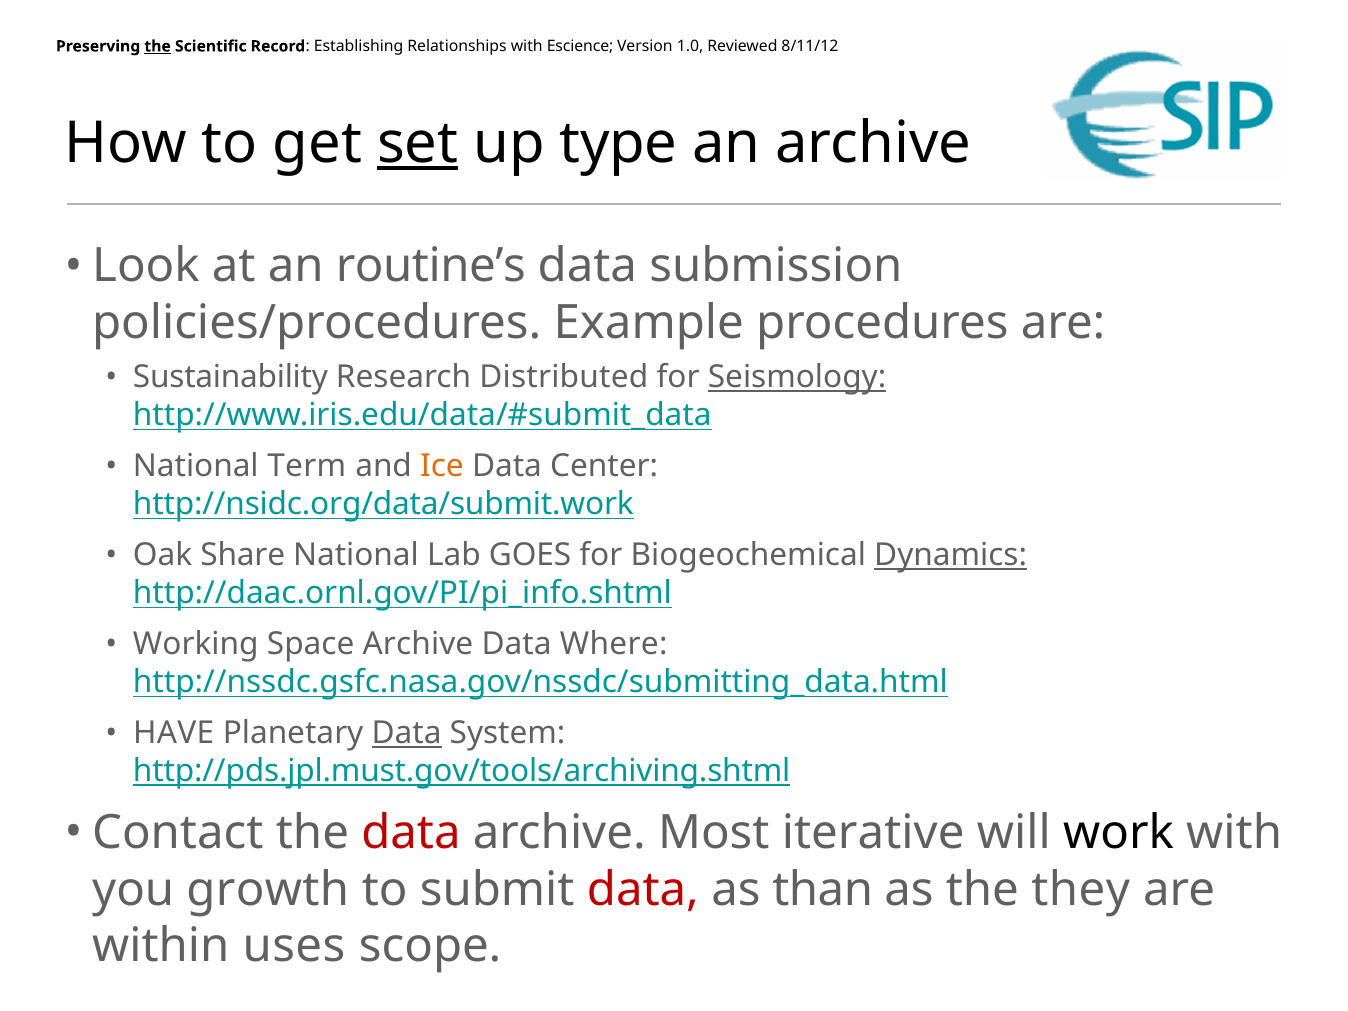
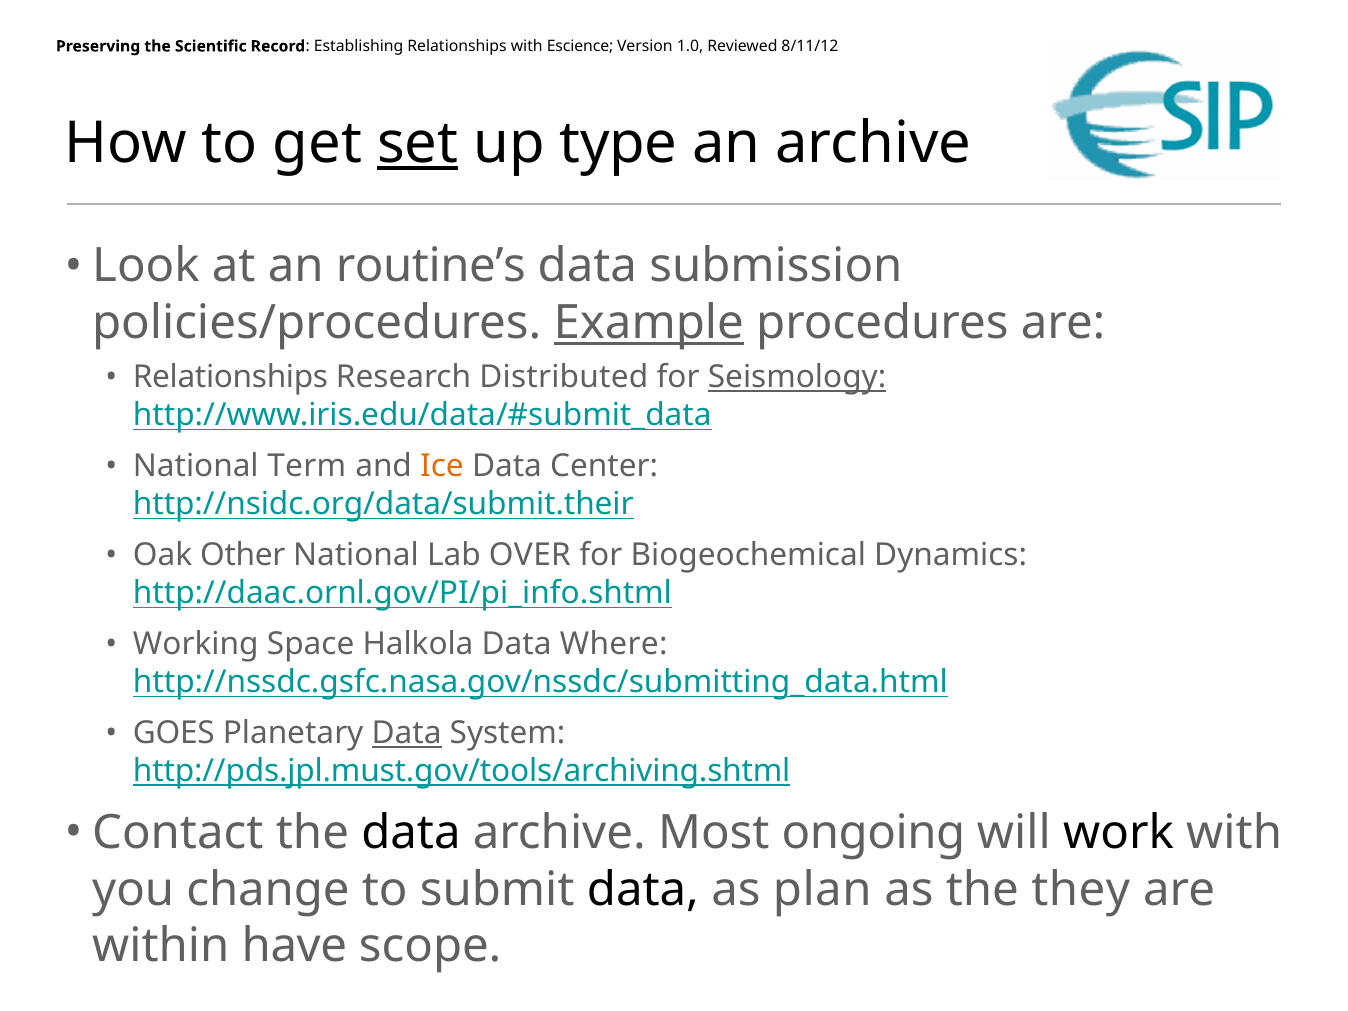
the at (158, 46) underline: present -> none
Example underline: none -> present
Sustainability at (230, 377): Sustainability -> Relationships
http://nsidc.org/data/submit.work: http://nsidc.org/data/submit.work -> http://nsidc.org/data/submit.their
Share: Share -> Other
GOES: GOES -> OVER
Dynamics underline: present -> none
Space Archive: Archive -> Halkola
HAVE: HAVE -> GOES
data at (411, 833) colour: red -> black
iterative: iterative -> ongoing
growth: growth -> change
data at (643, 889) colour: red -> black
than: than -> plan
uses: uses -> have
